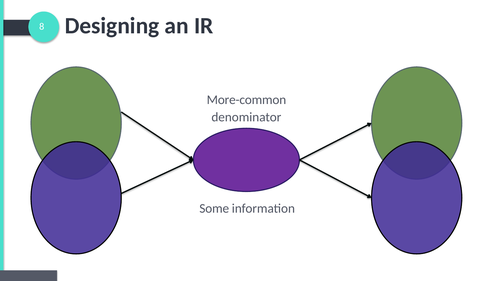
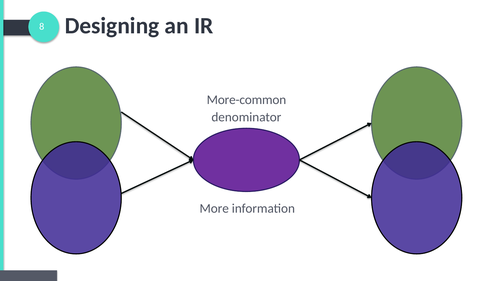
Some: Some -> More
